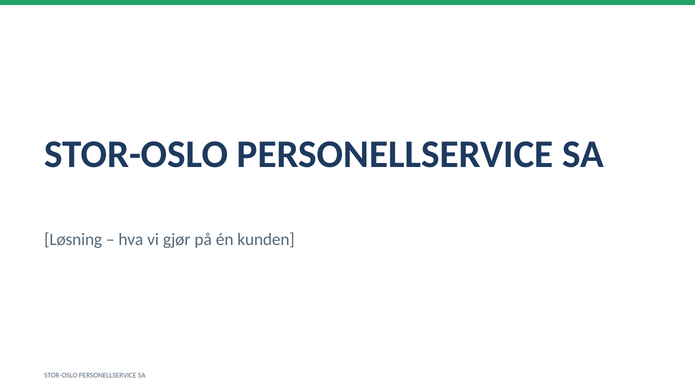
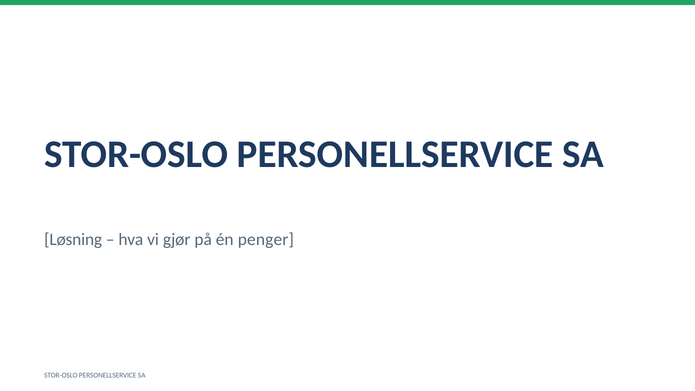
kunden: kunden -> penger
